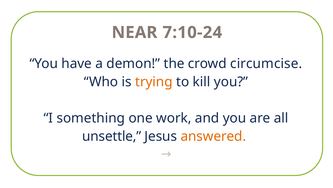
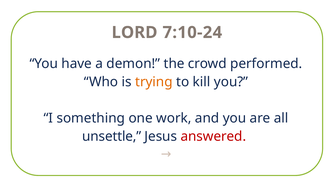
NEAR: NEAR -> LORD
circumcise: circumcise -> performed
answered colour: orange -> red
